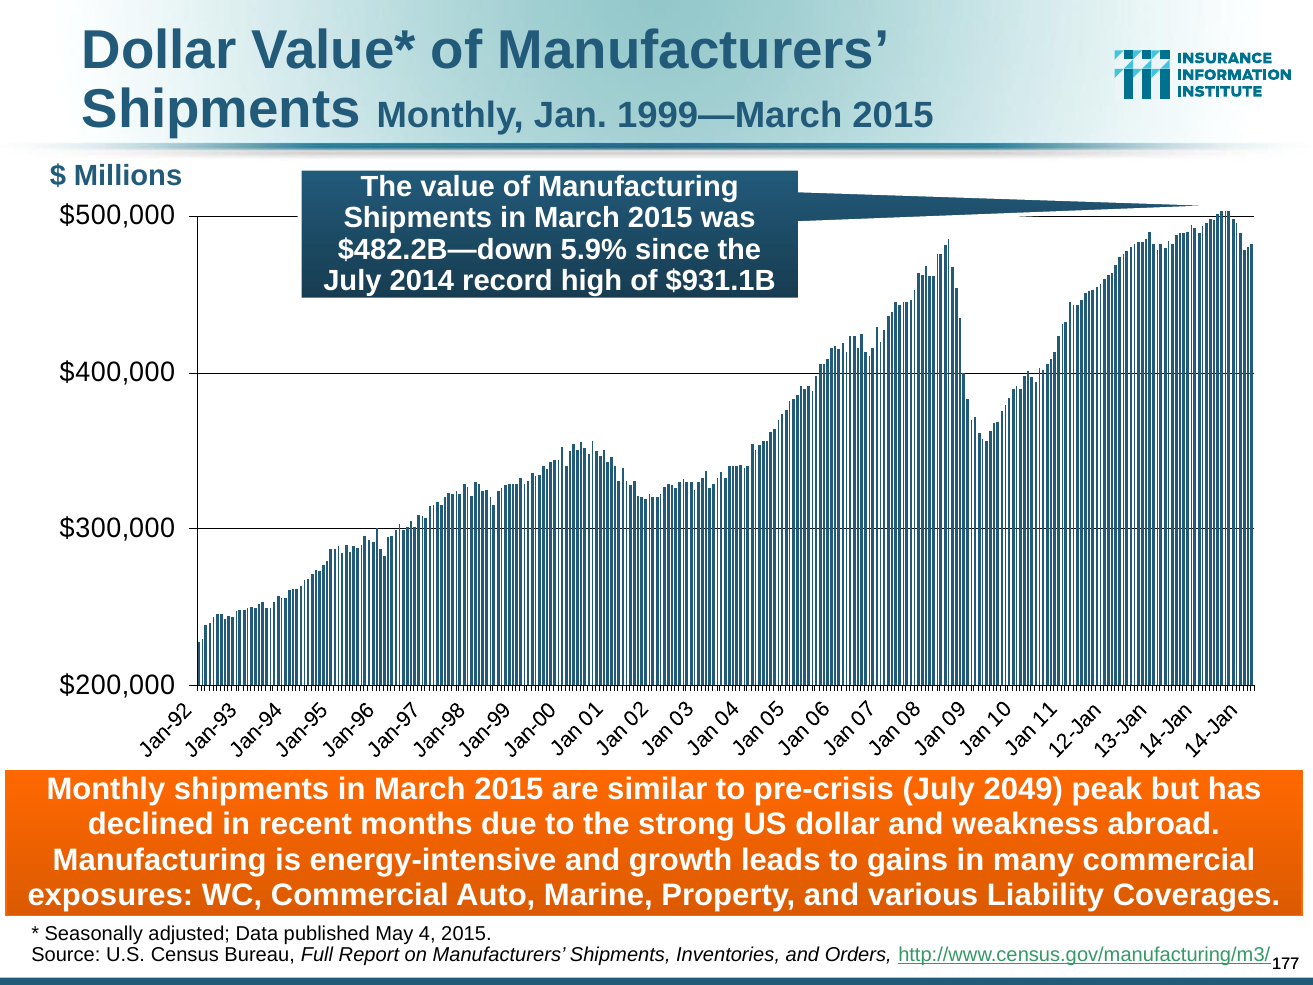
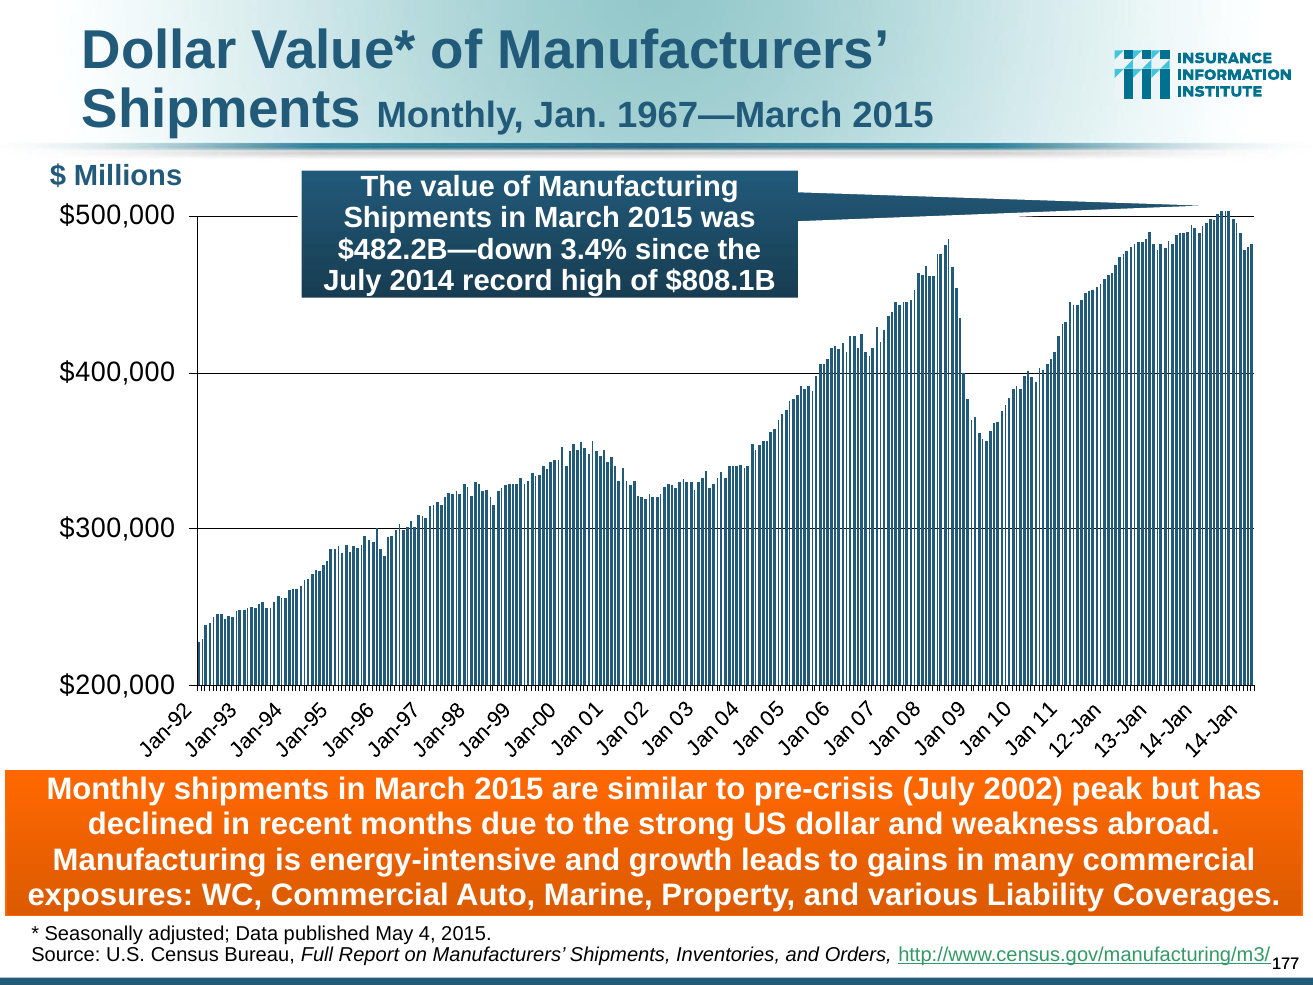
1999—March: 1999—March -> 1967—March
5.9%: 5.9% -> 3.4%
$931.1B: $931.1B -> $808.1B
2049: 2049 -> 2002
